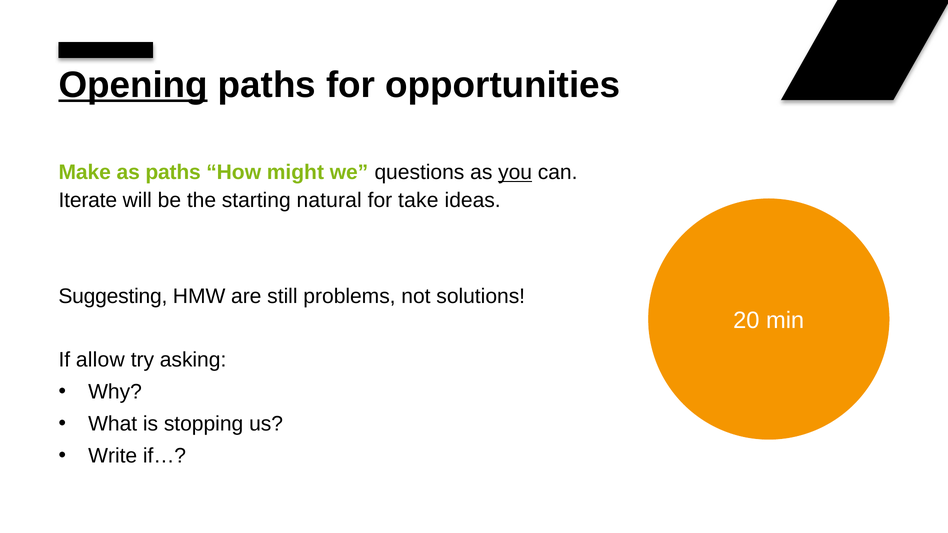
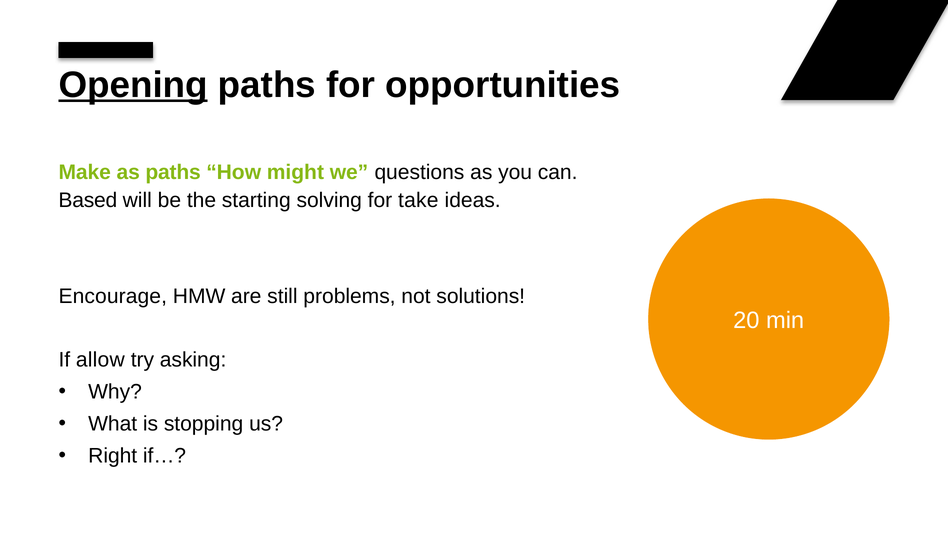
you underline: present -> none
Iterate: Iterate -> Based
natural: natural -> solving
Suggesting: Suggesting -> Encourage
Write: Write -> Right
